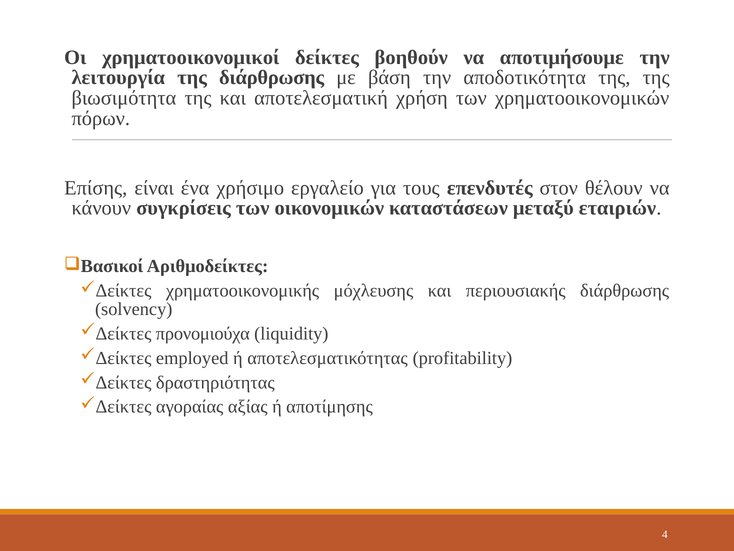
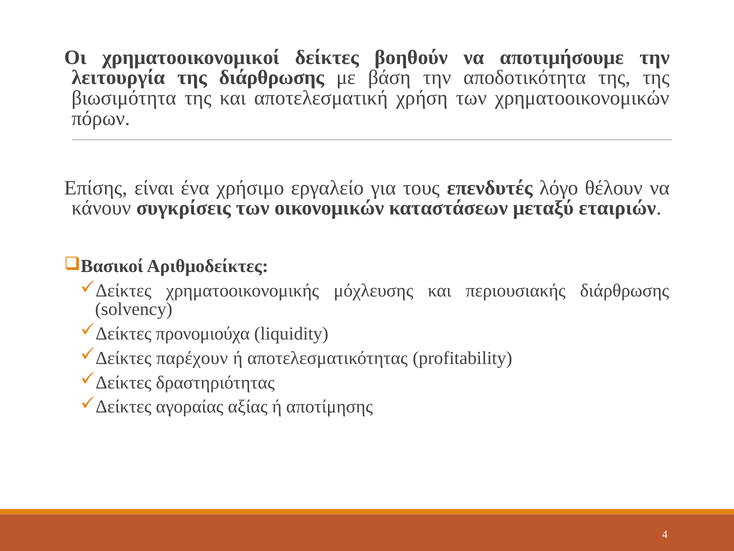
στον: στον -> λόγο
employed: employed -> παρέχουν
